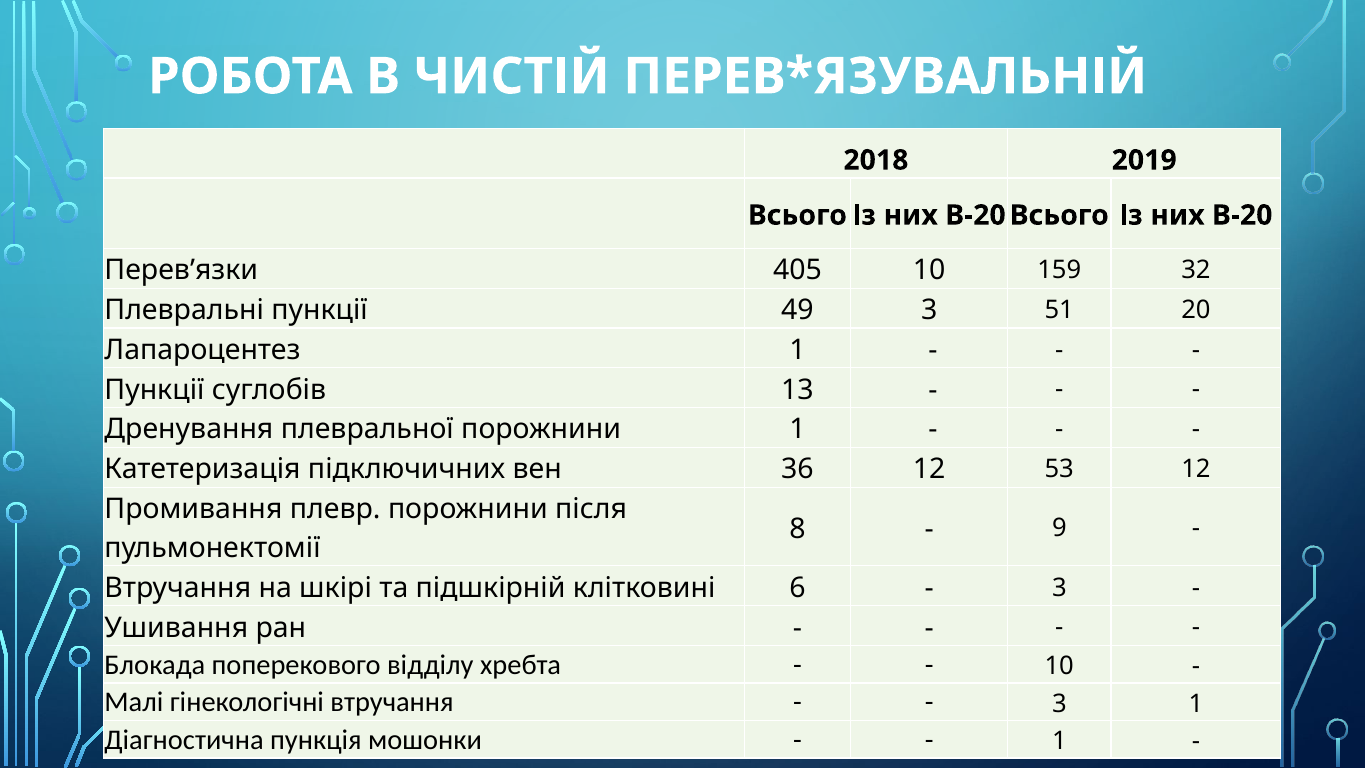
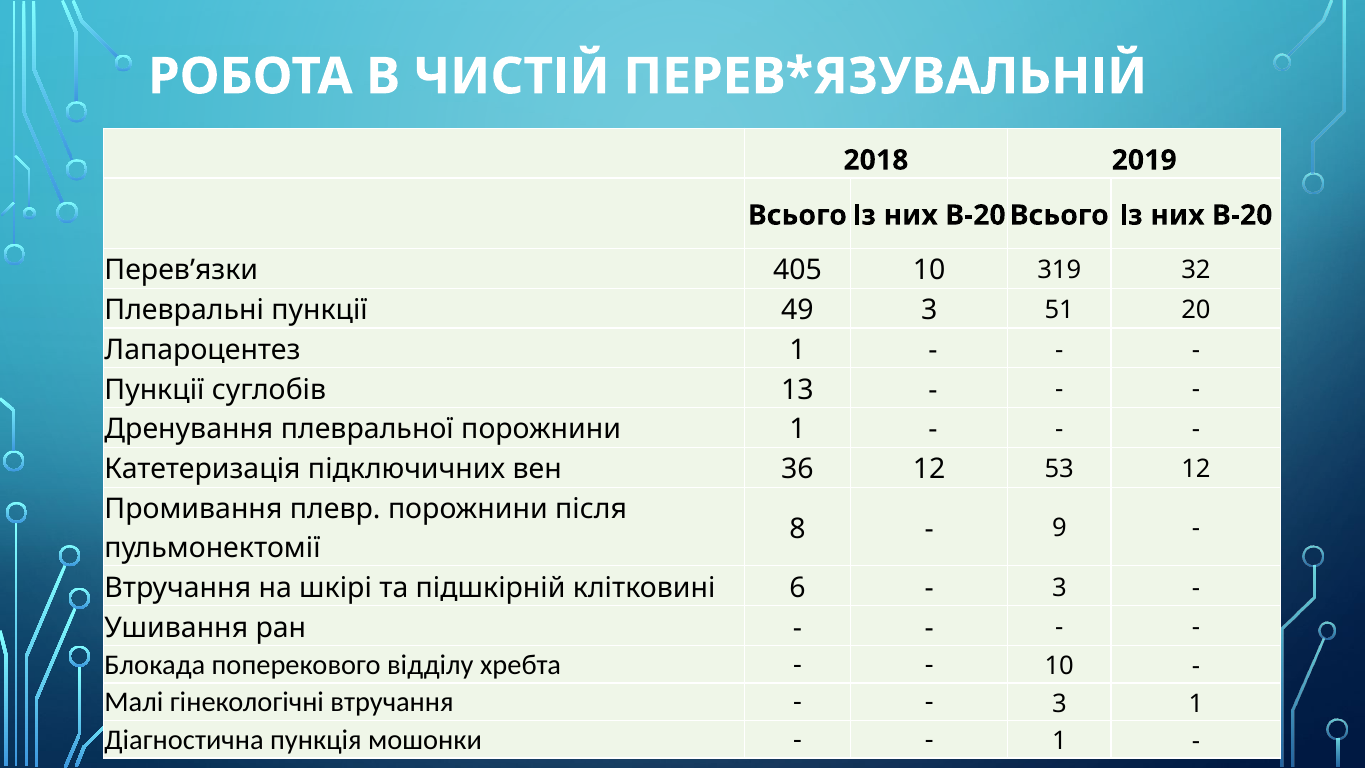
159: 159 -> 319
